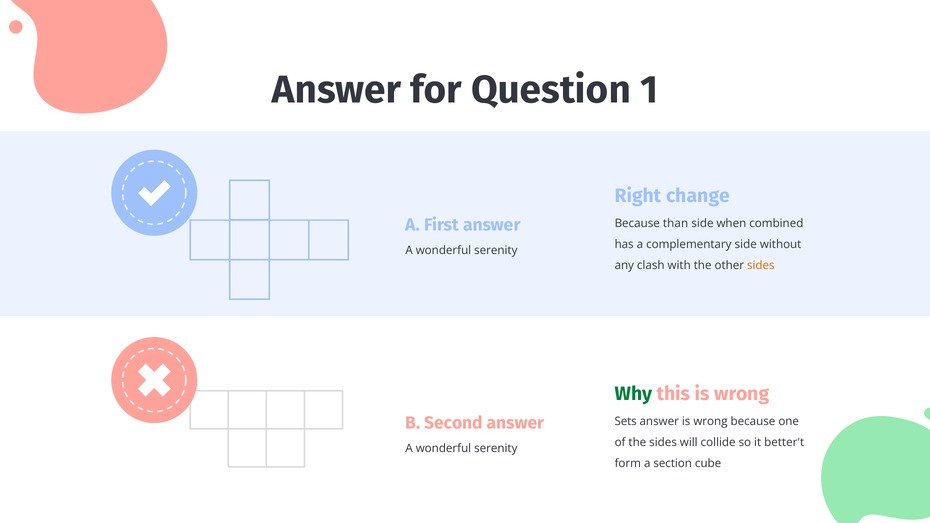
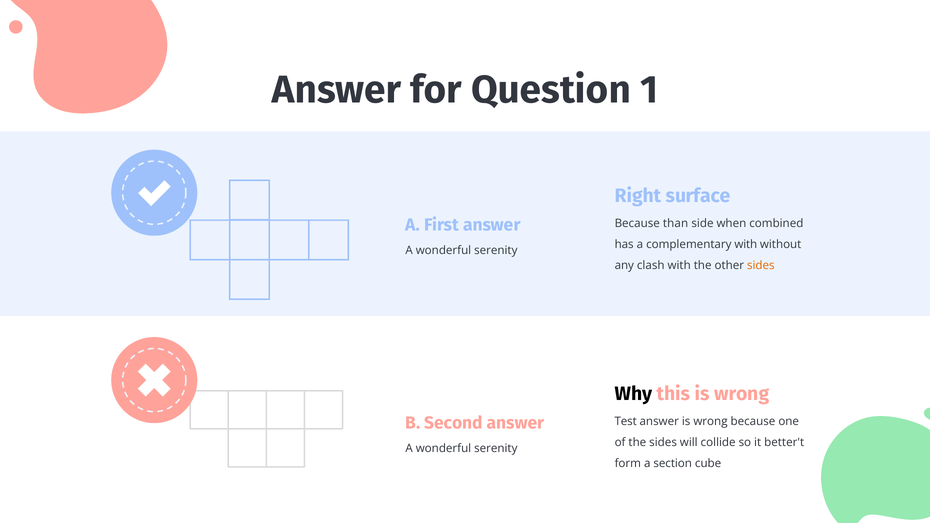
change: change -> surface
complementary side: side -> with
Why colour: green -> black
Sets: Sets -> Test
